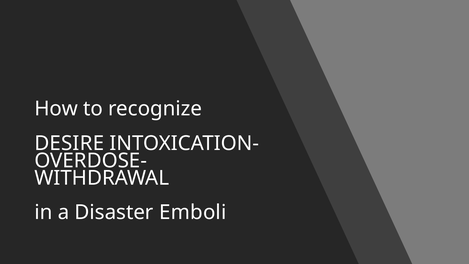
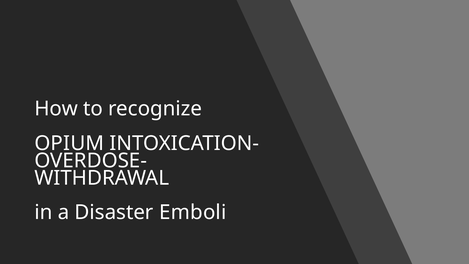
DESIRE: DESIRE -> OPIUM
